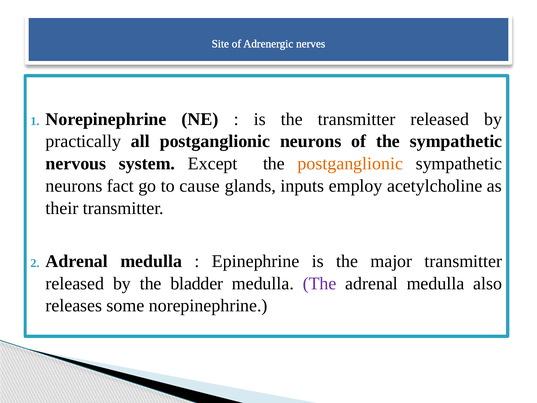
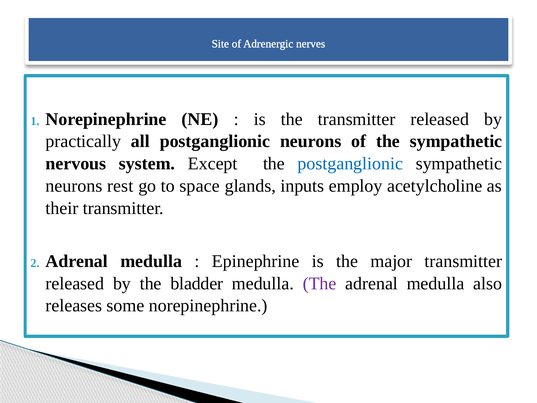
postganglionic at (350, 164) colour: orange -> blue
fact: fact -> rest
cause: cause -> space
